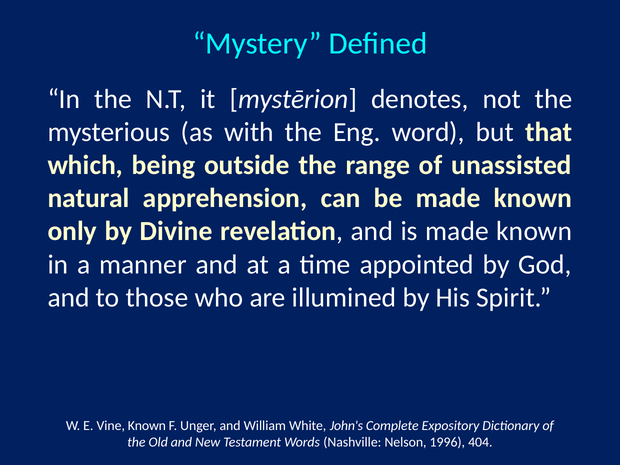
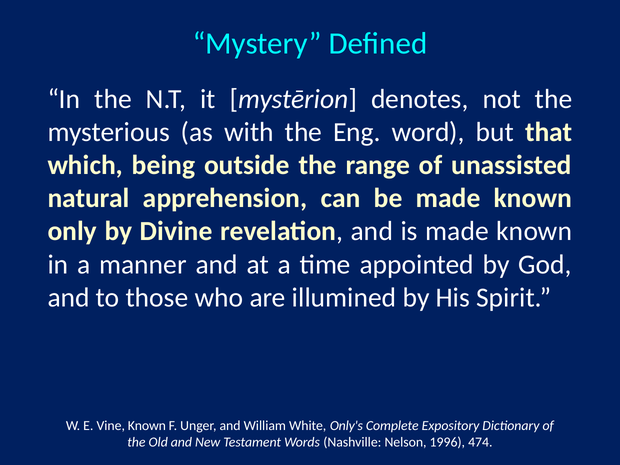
John's: John's -> Only's
404: 404 -> 474
